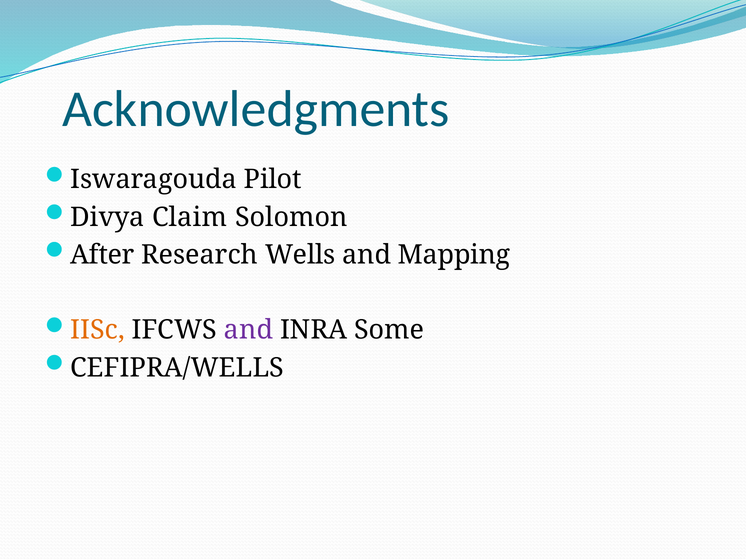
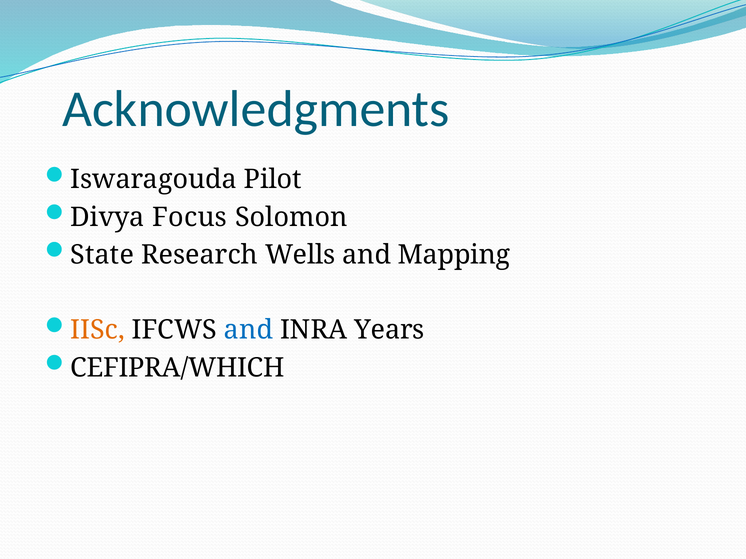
Claim: Claim -> Focus
After: After -> State
and at (249, 330) colour: purple -> blue
Some: Some -> Years
CEFIPRA/WELLS: CEFIPRA/WELLS -> CEFIPRA/WHICH
